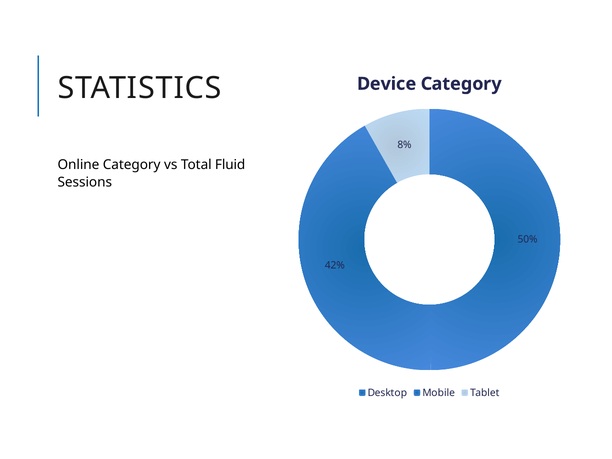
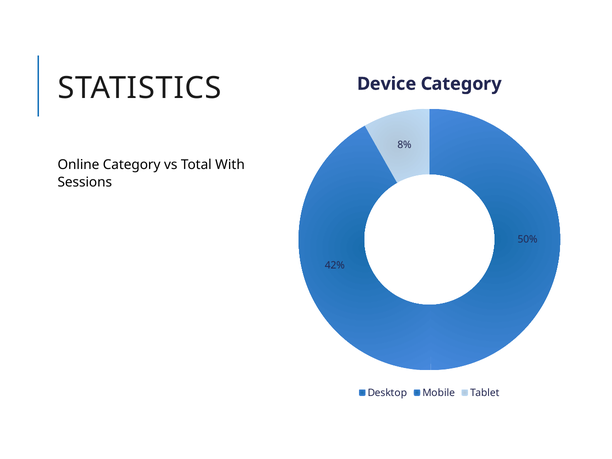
Fluid: Fluid -> With
